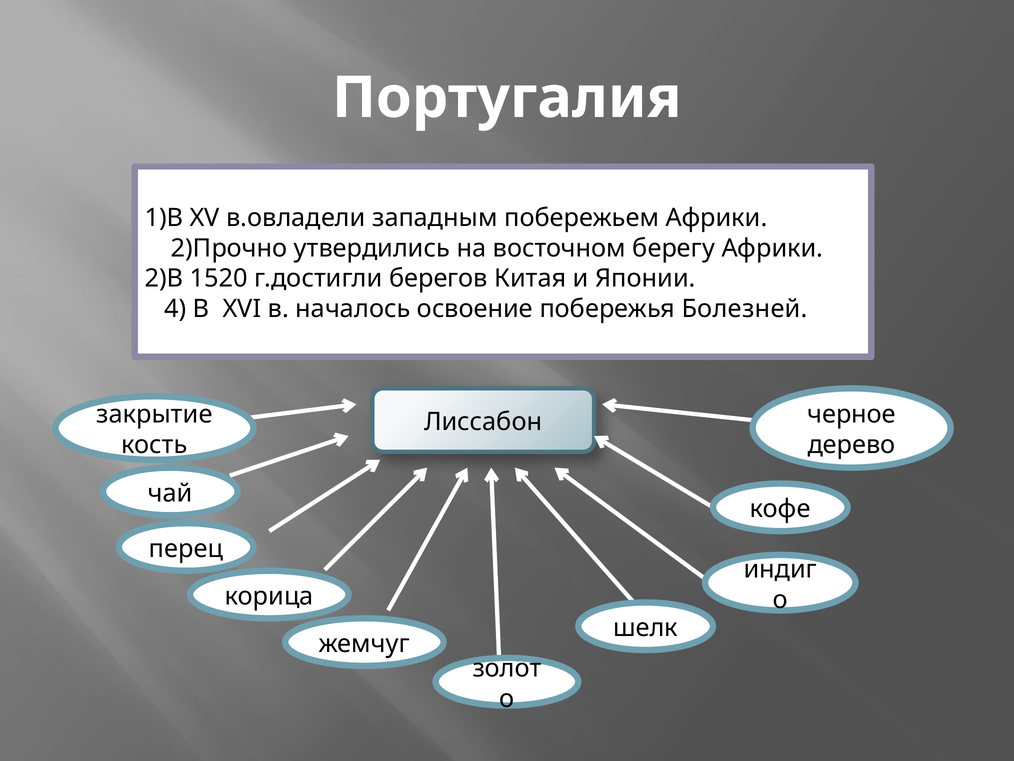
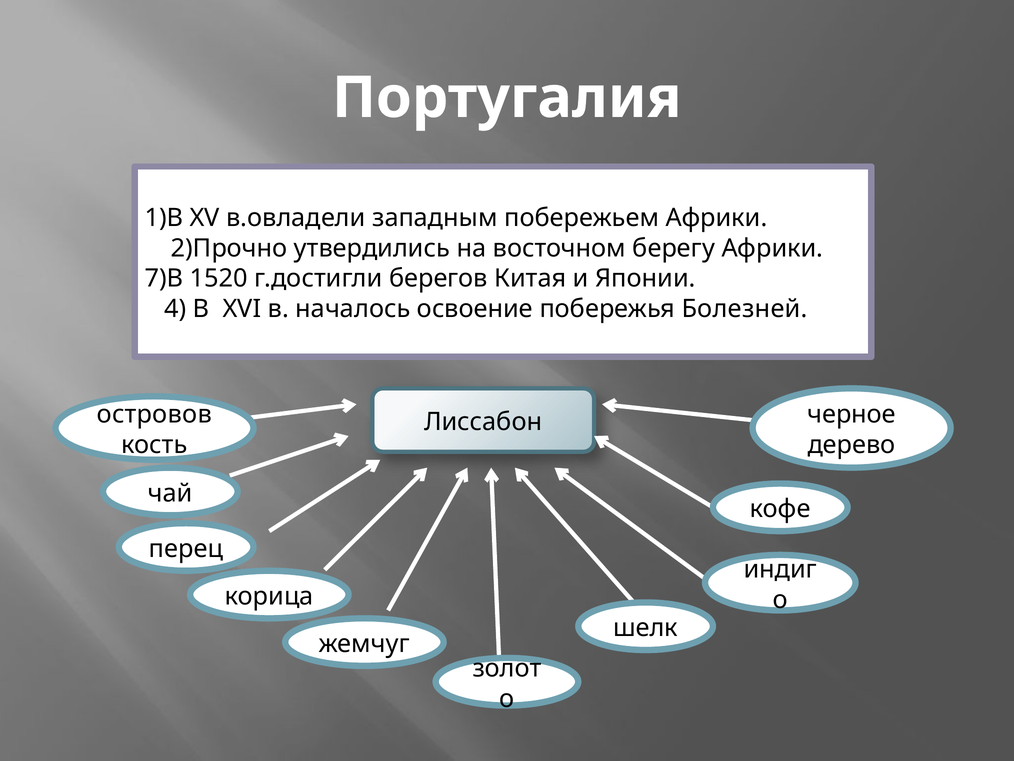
2)В: 2)В -> 7)В
закрытие: закрытие -> островов
